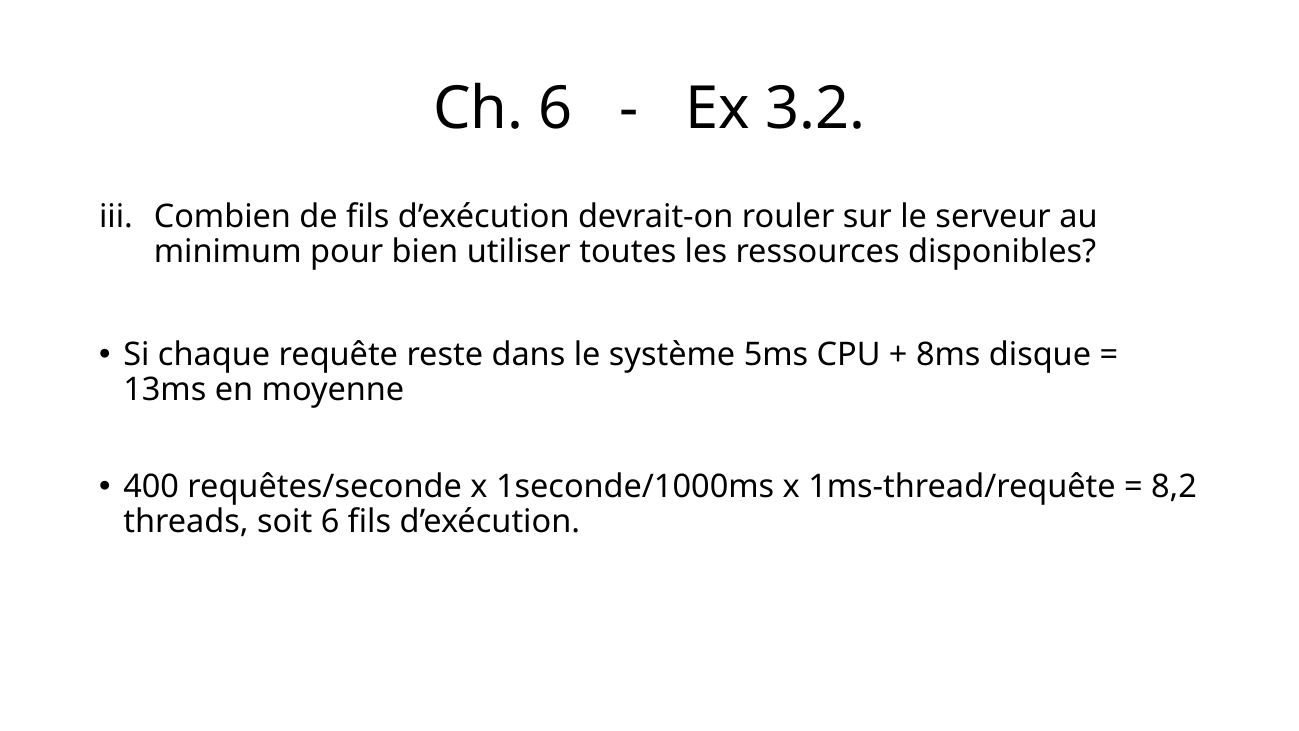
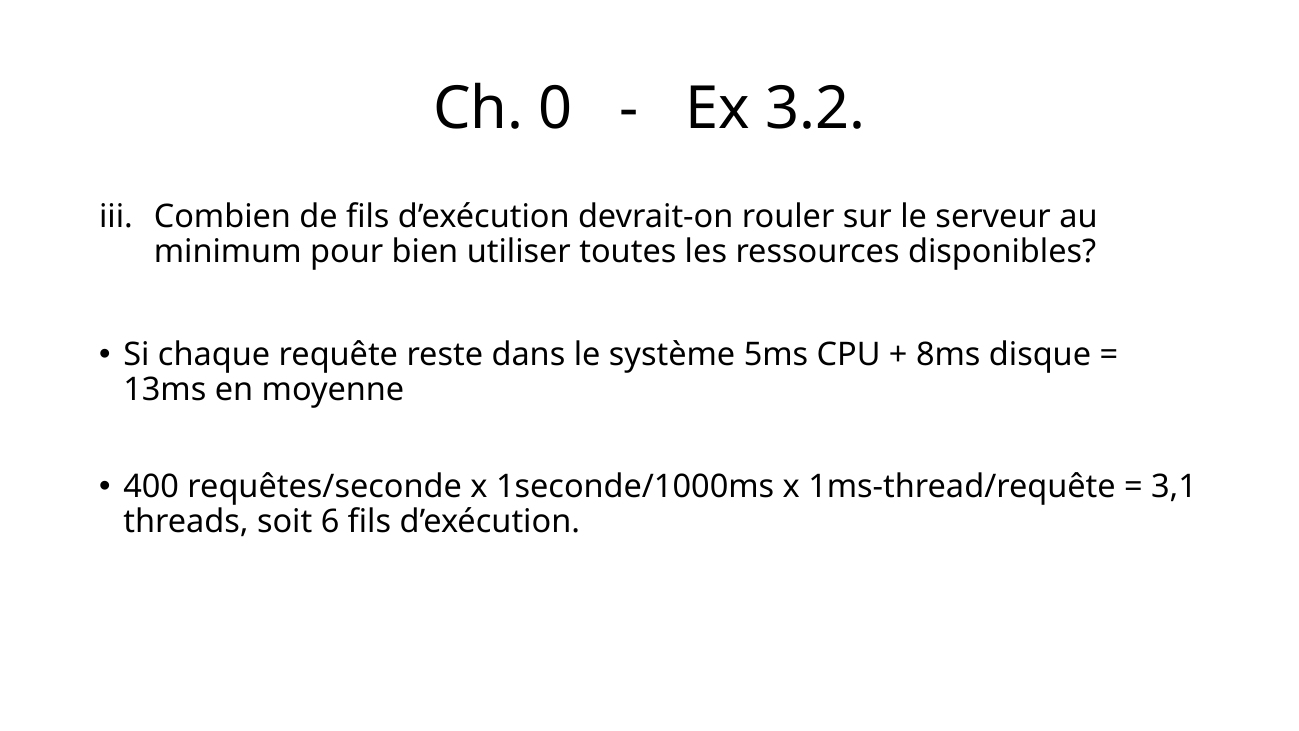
Ch 6: 6 -> 0
8,2: 8,2 -> 3,1
